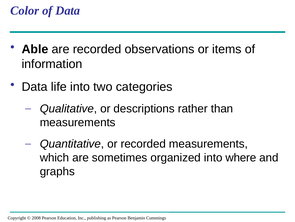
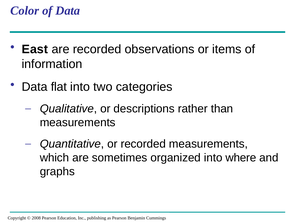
Able: Able -> East
life: life -> flat
